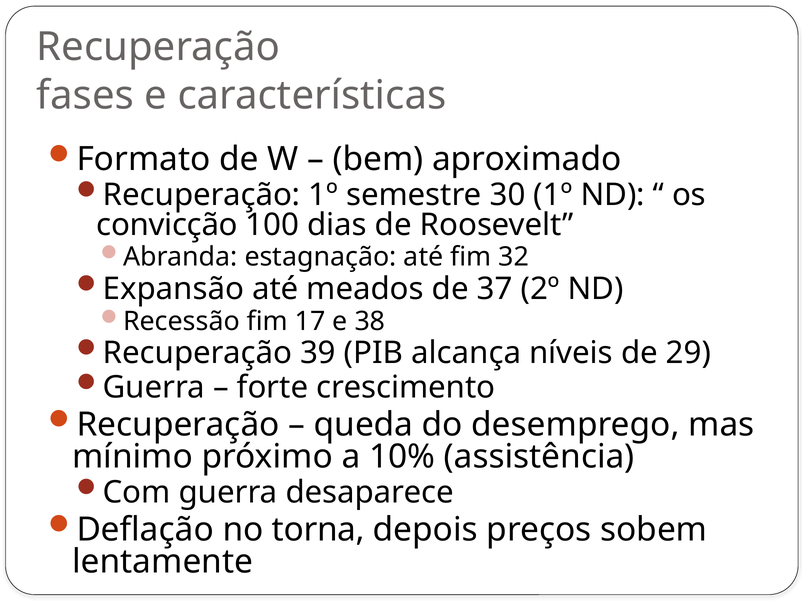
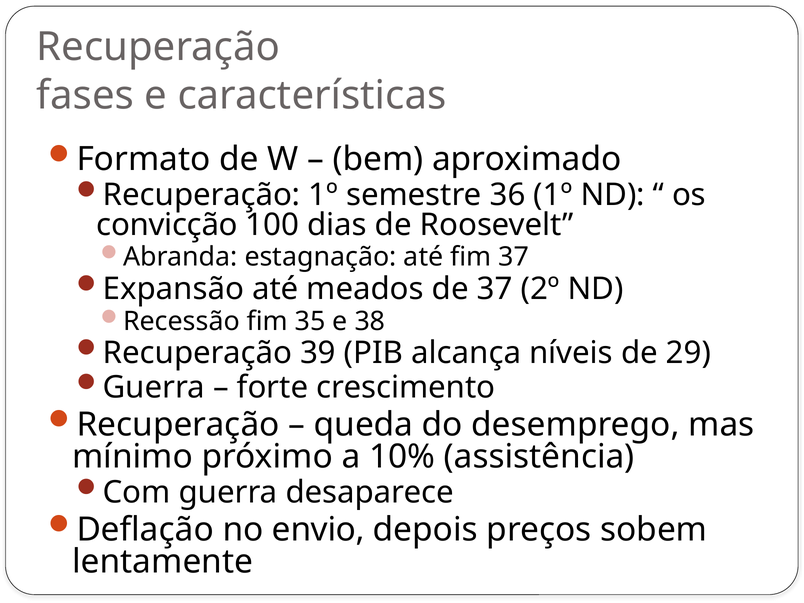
30: 30 -> 36
fim 32: 32 -> 37
17: 17 -> 35
torna: torna -> envio
